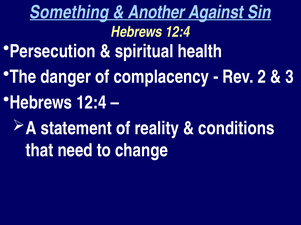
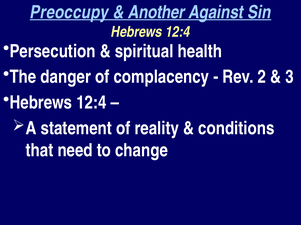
Something: Something -> Preoccupy
